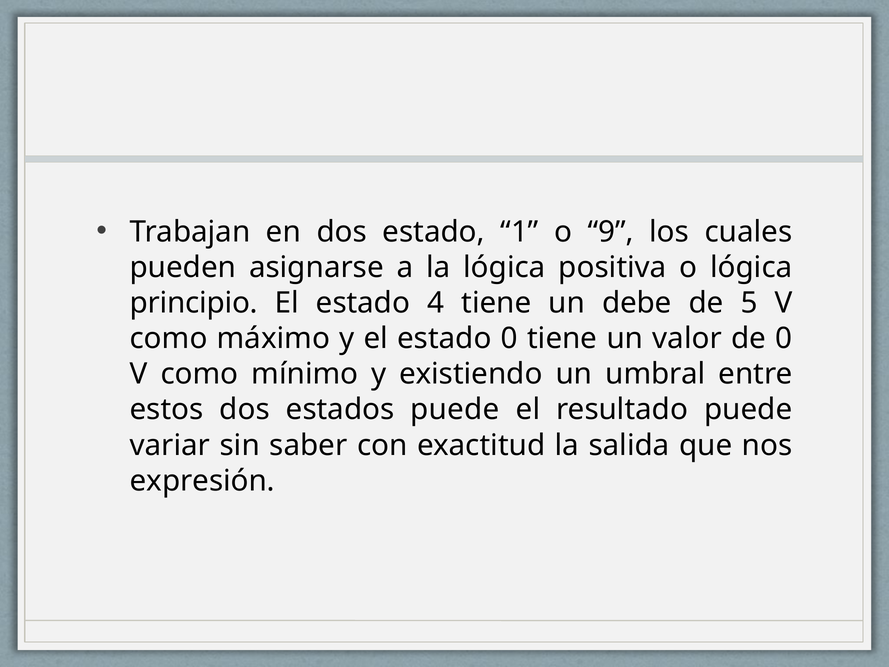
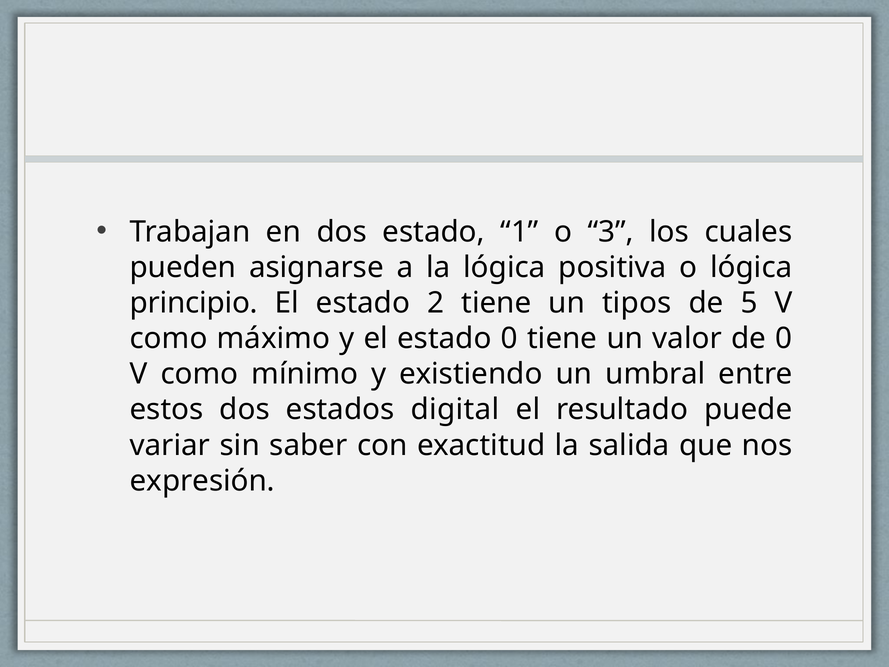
9: 9 -> 3
4: 4 -> 2
debe: debe -> tipos
estados puede: puede -> digital
